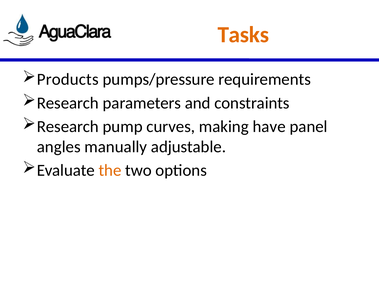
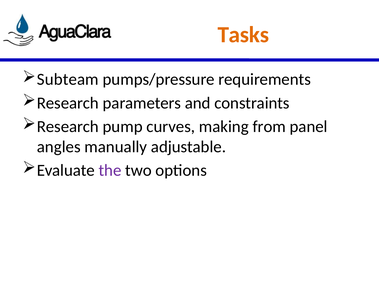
Products: Products -> Subteam
have: have -> from
the colour: orange -> purple
